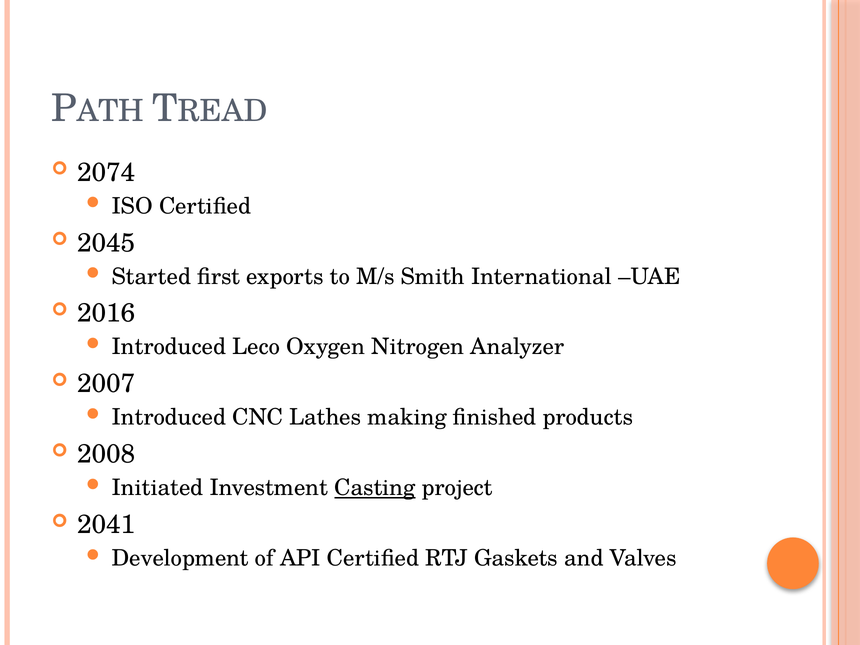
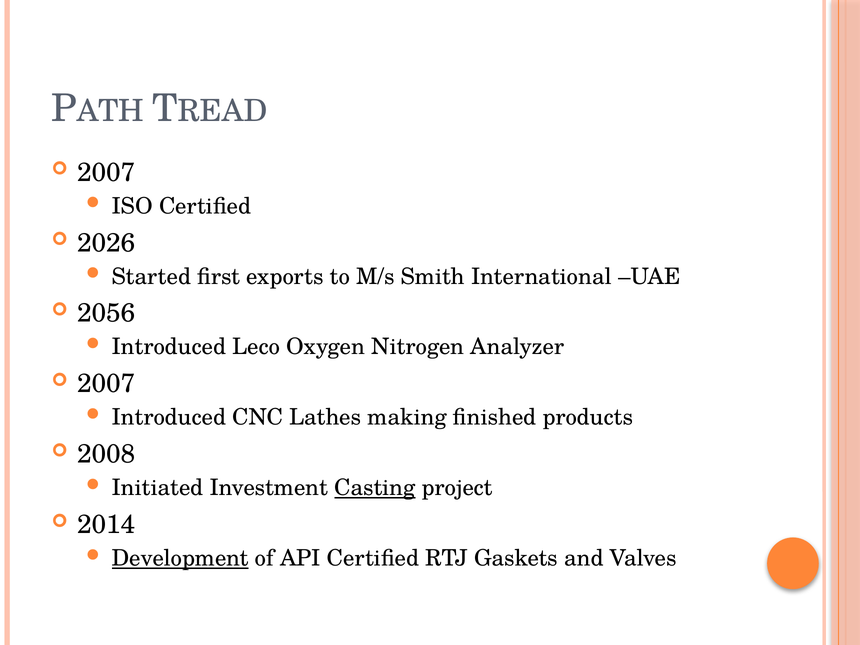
2074 at (106, 172): 2074 -> 2007
2045: 2045 -> 2026
2016: 2016 -> 2056
2041: 2041 -> 2014
Development underline: none -> present
